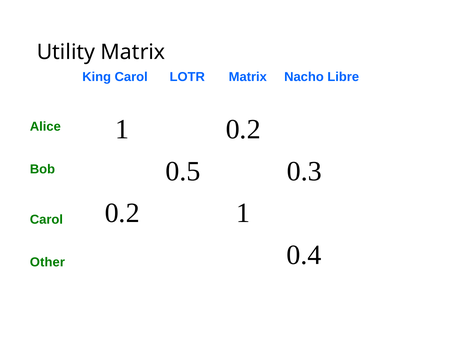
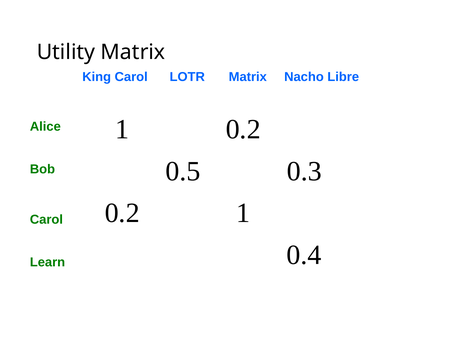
Other: Other -> Learn
